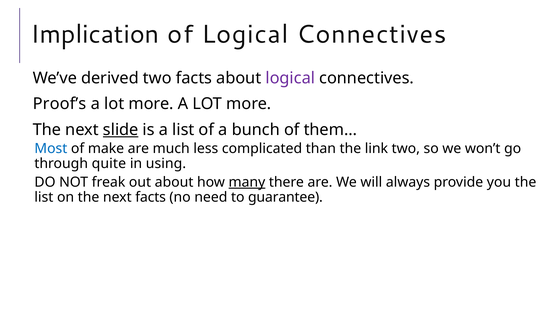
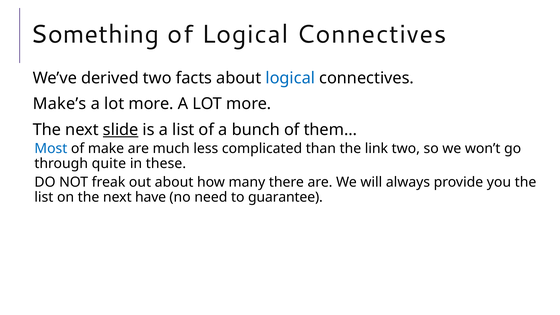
Implication: Implication -> Something
logical at (290, 78) colour: purple -> blue
Proof’s: Proof’s -> Make’s
using: using -> these
many underline: present -> none
next facts: facts -> have
